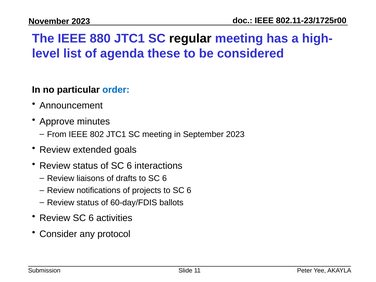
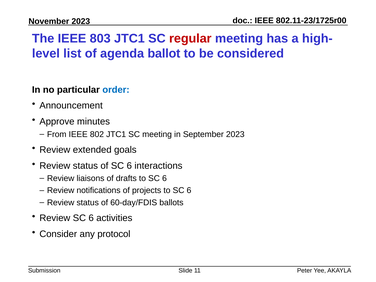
880: 880 -> 803
regular colour: black -> red
these: these -> ballot
